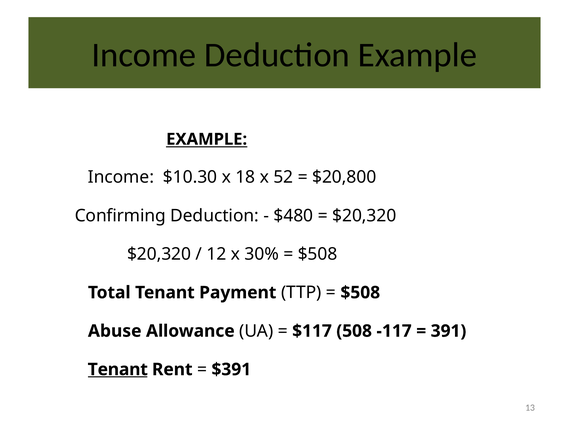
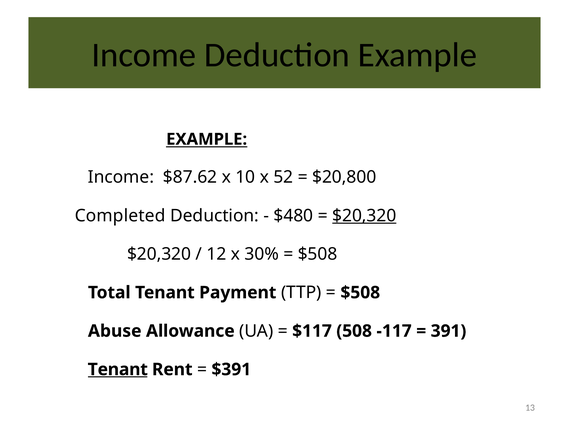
$10.30: $10.30 -> $87.62
18: 18 -> 10
Confirming: Confirming -> Completed
$20,320 at (364, 216) underline: none -> present
